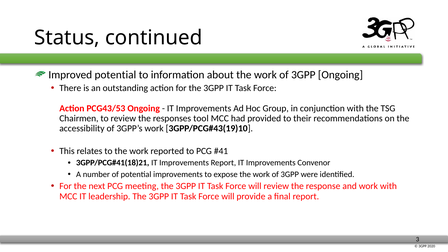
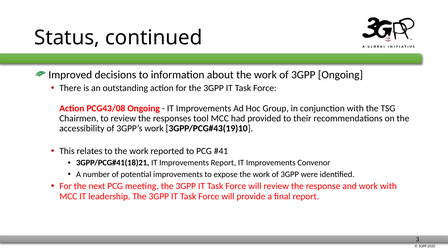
Improved potential: potential -> decisions
PCG43/53: PCG43/53 -> PCG43/08
